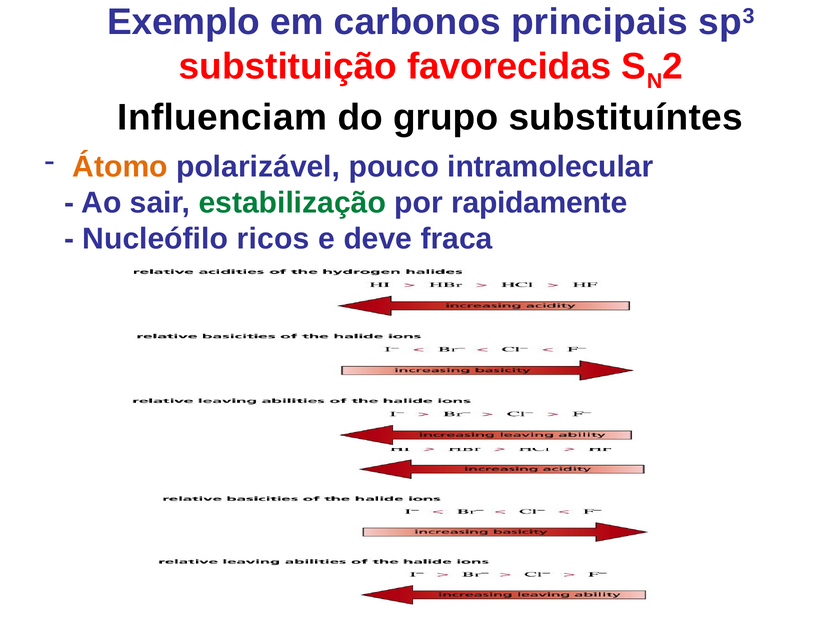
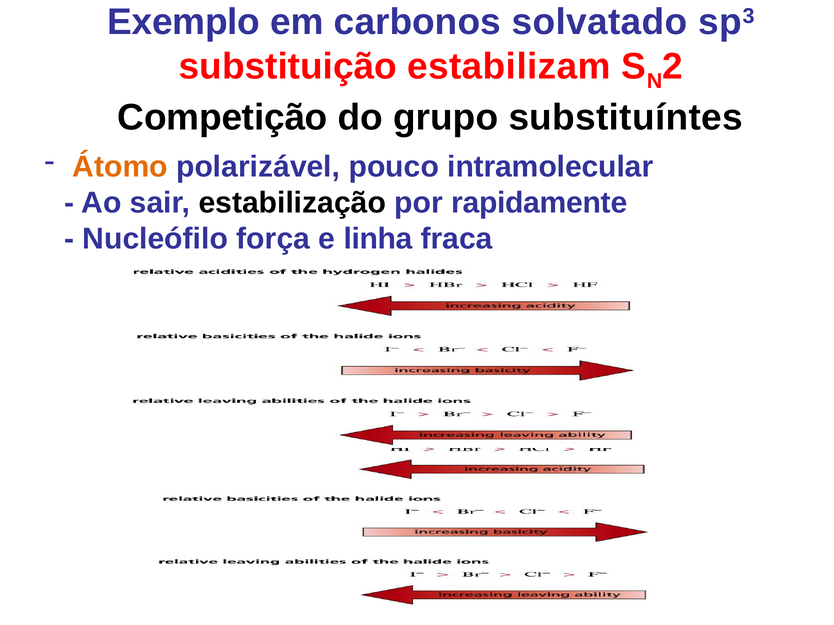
principais: principais -> solvatado
favorecidas: favorecidas -> estabilizam
Influenciam: Influenciam -> Competição
estabilização colour: green -> black
ricos: ricos -> força
deve: deve -> linha
